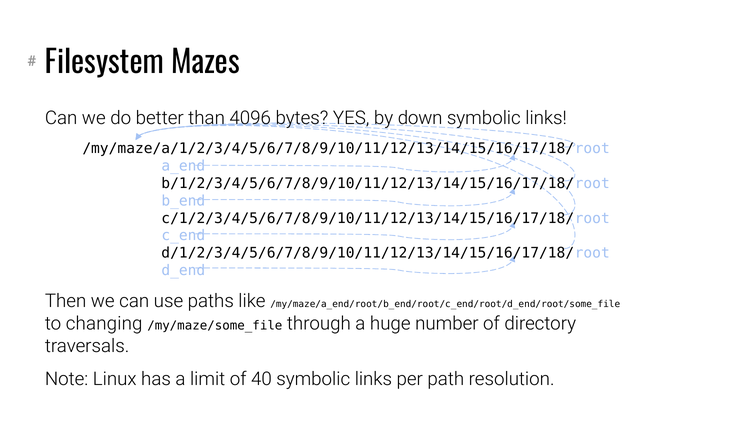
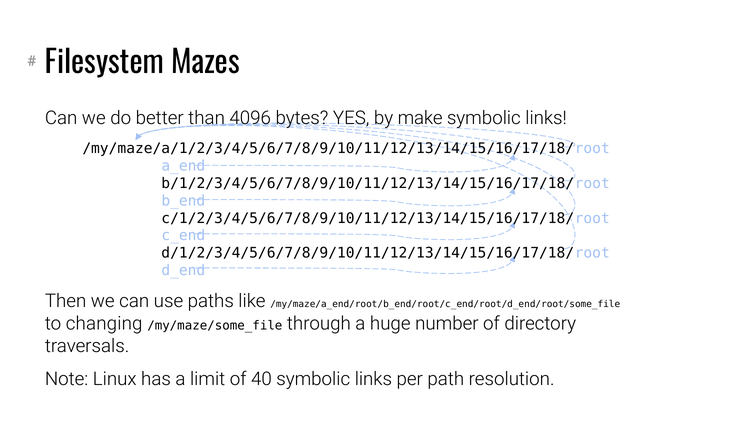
down: down -> make
